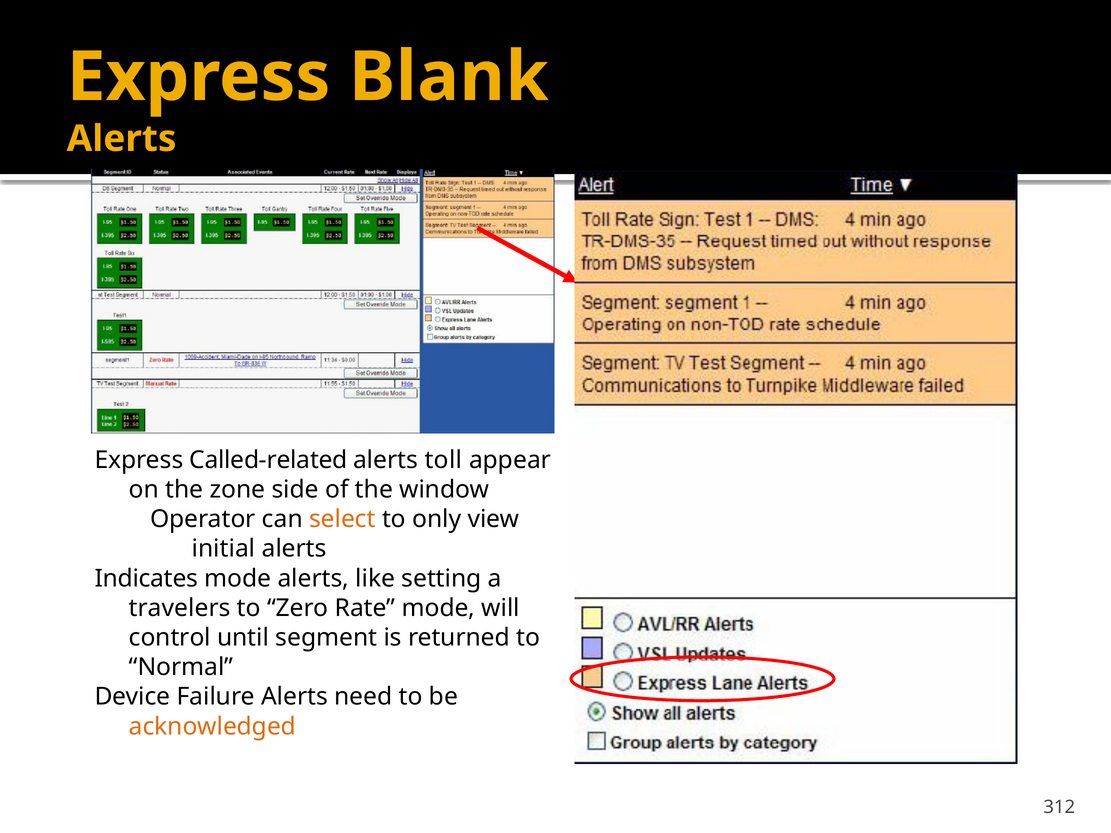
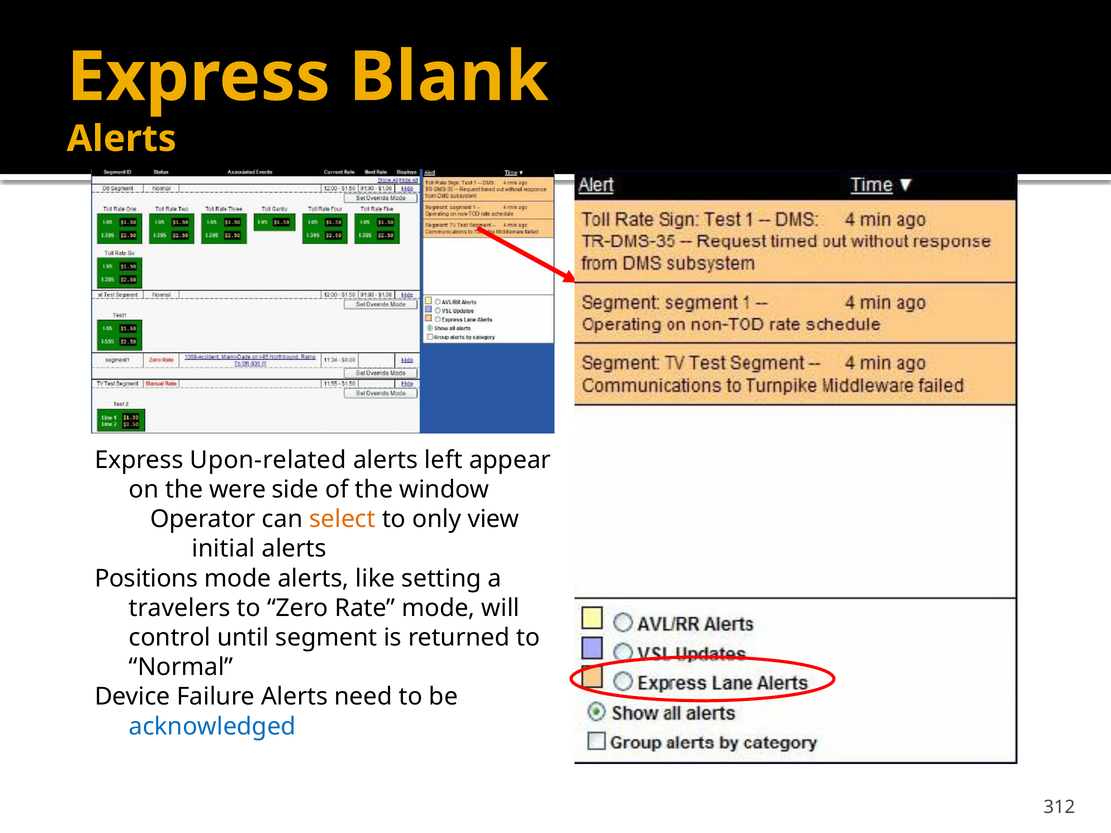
Called-related: Called-related -> Upon-related
toll: toll -> left
zone: zone -> were
Indicates: Indicates -> Positions
acknowledged colour: orange -> blue
